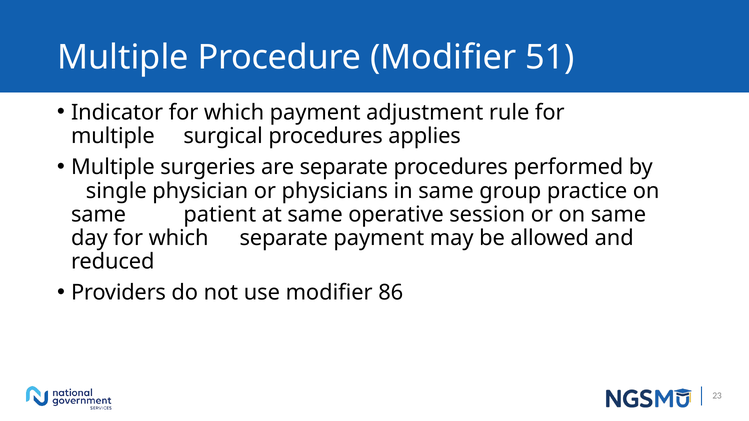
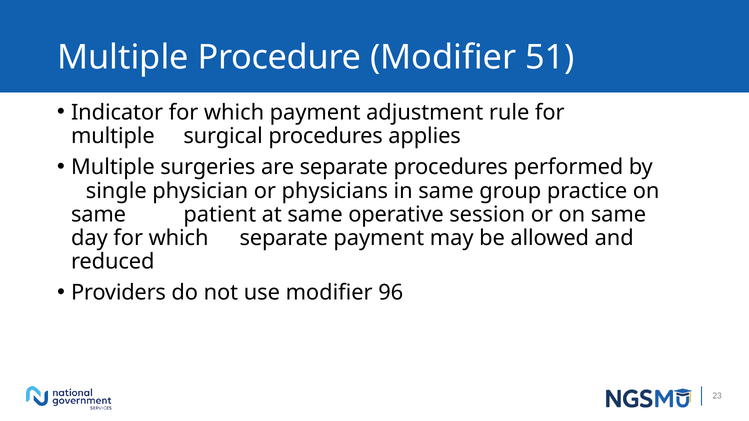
86: 86 -> 96
